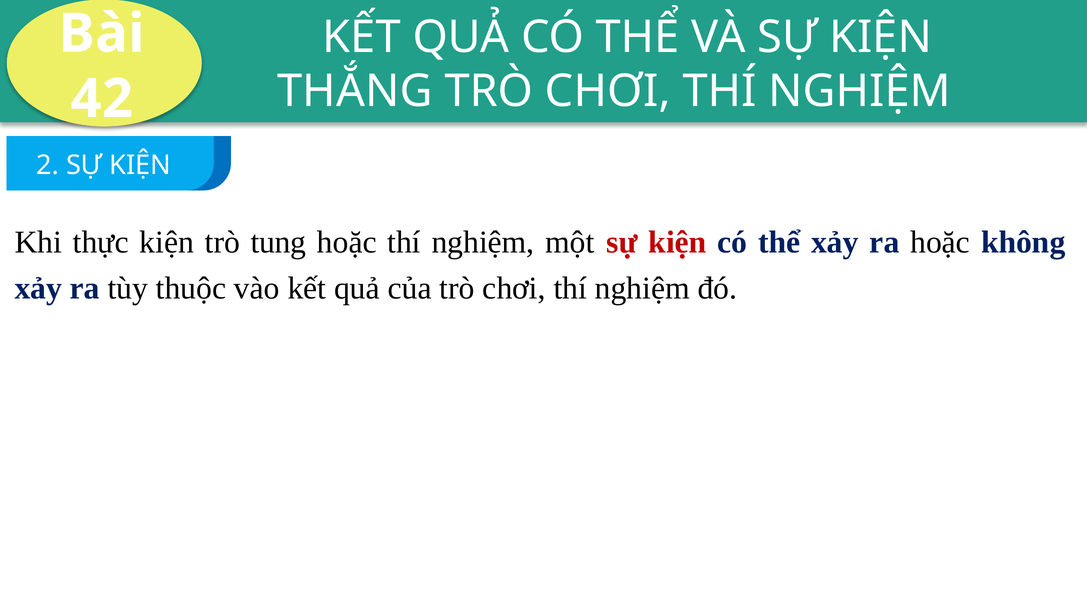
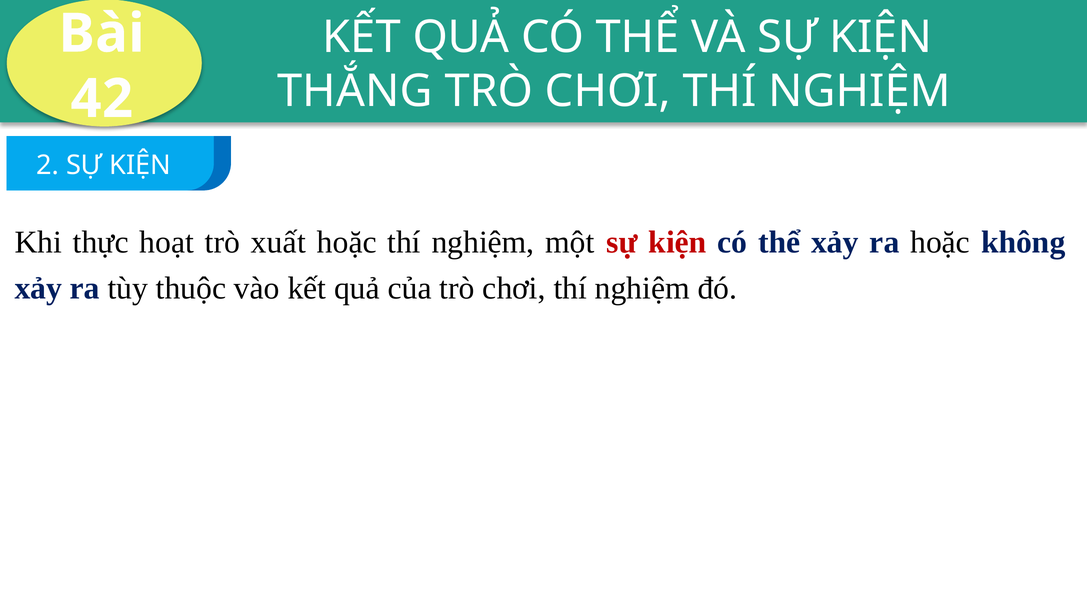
thực kiện: kiện -> hoạt
tung: tung -> xuất
